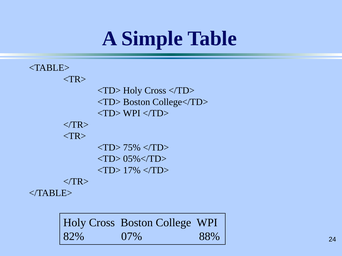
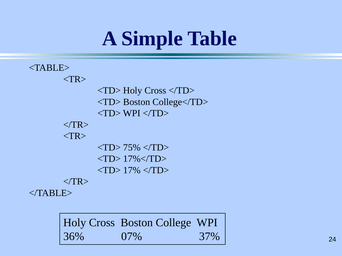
05%</TD>: 05%</TD> -> 17%</TD>
82%: 82% -> 36%
88%: 88% -> 37%
